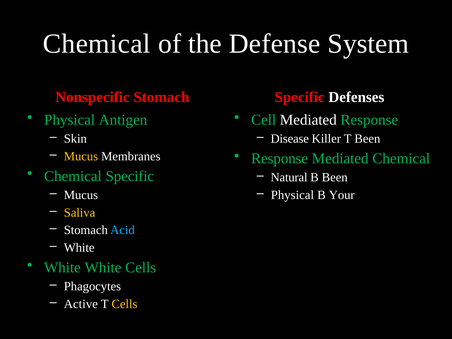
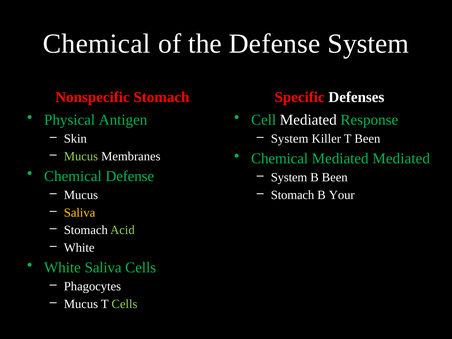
Disease at (290, 139): Disease -> System
Mucus at (81, 156) colour: yellow -> light green
Response at (280, 159): Response -> Chemical
Mediated Chemical: Chemical -> Mediated
Chemical Specific: Specific -> Defense
Natural at (289, 177): Natural -> System
Physical at (292, 195): Physical -> Stomach
Acid colour: light blue -> light green
White White: White -> Saliva
Active at (81, 304): Active -> Mucus
Cells at (124, 304) colour: yellow -> light green
